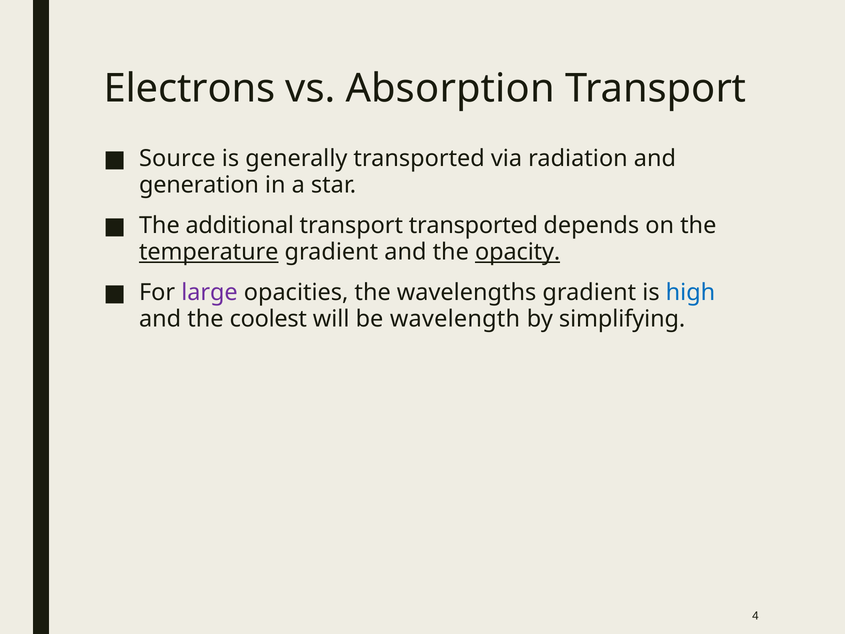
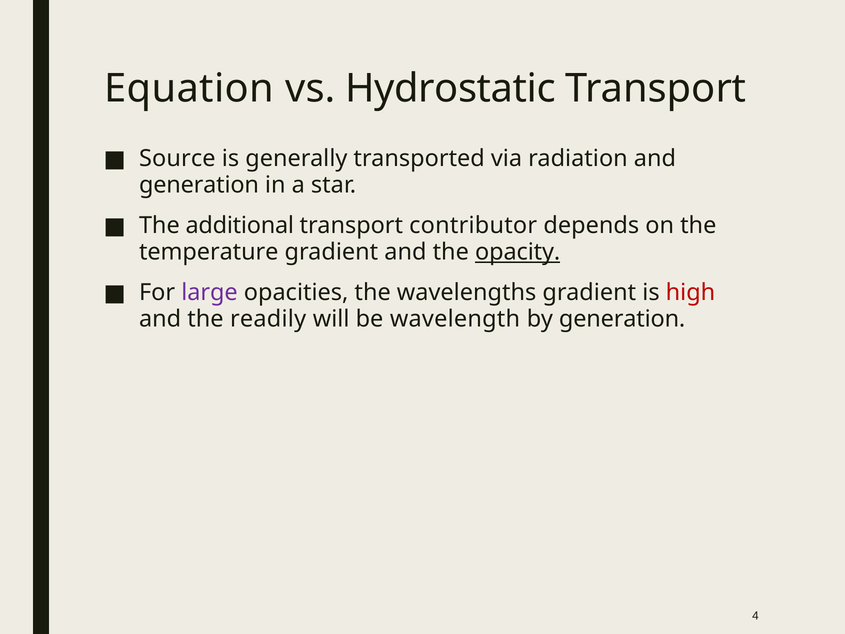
Electrons: Electrons -> Equation
Absorption: Absorption -> Hydrostatic
transport transported: transported -> contributor
temperature underline: present -> none
high colour: blue -> red
coolest: coolest -> readily
by simplifying: simplifying -> generation
